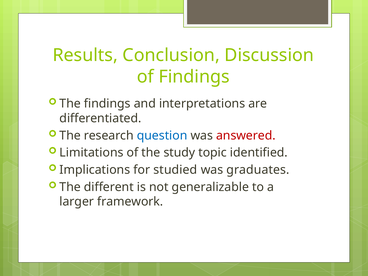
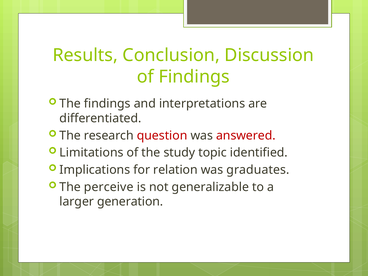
question colour: blue -> red
studied: studied -> relation
different: different -> perceive
framework: framework -> generation
